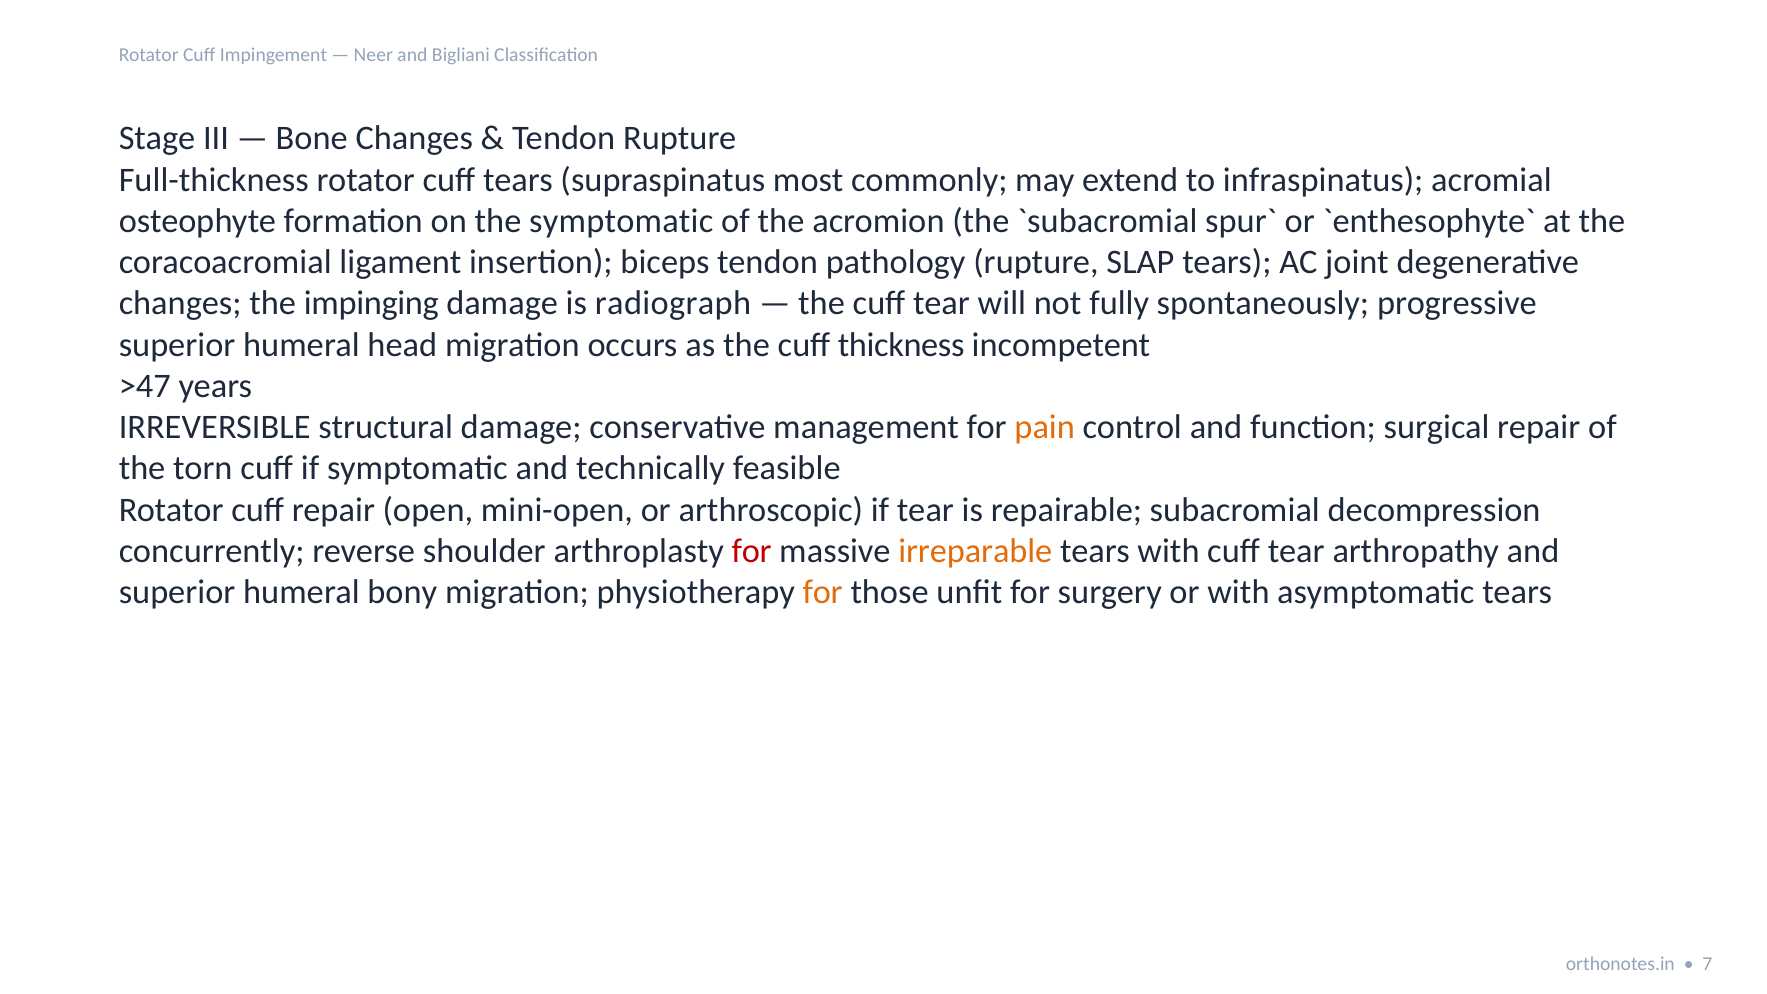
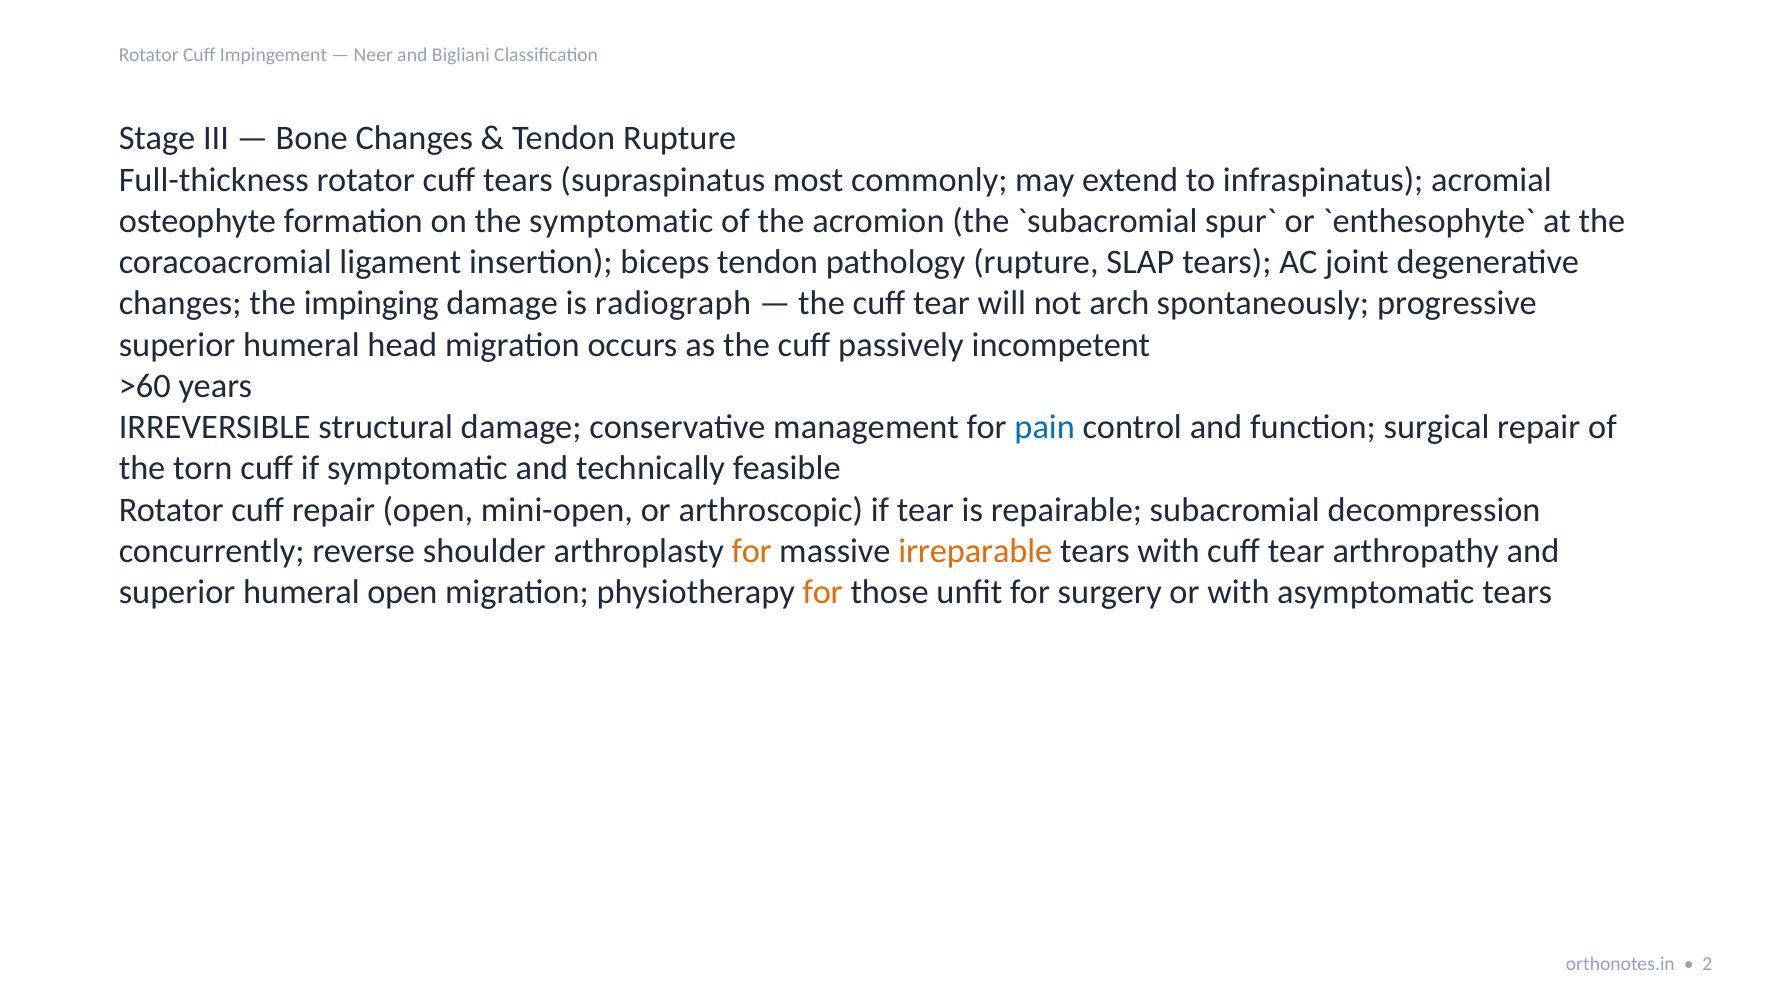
fully: fully -> arch
thickness: thickness -> passively
>47: >47 -> >60
pain colour: orange -> blue
for at (752, 551) colour: red -> orange
humeral bony: bony -> open
7: 7 -> 2
